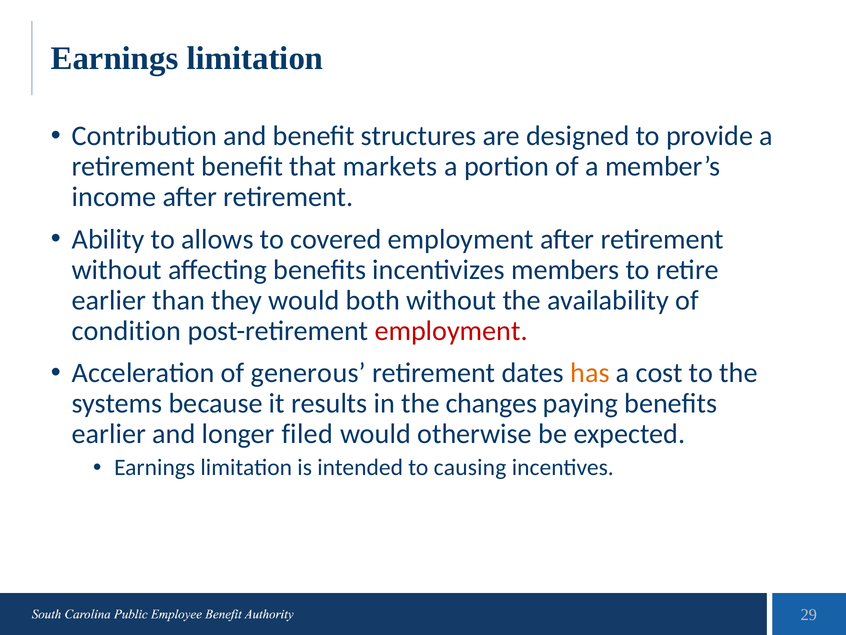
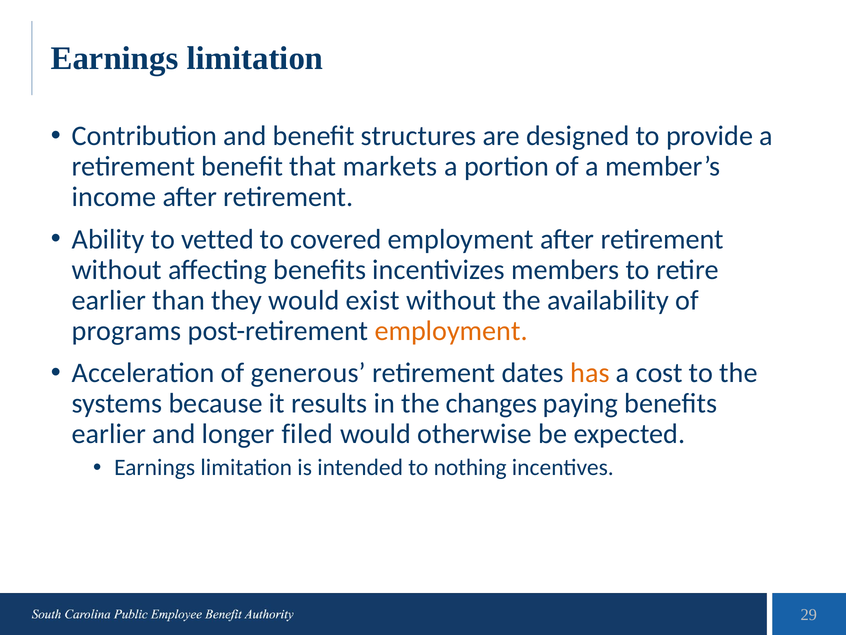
allows: allows -> vetted
both: both -> exist
condition: condition -> programs
employment at (451, 330) colour: red -> orange
causing: causing -> nothing
